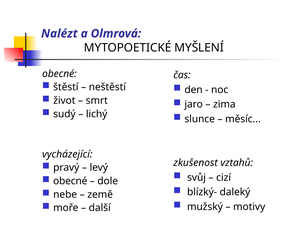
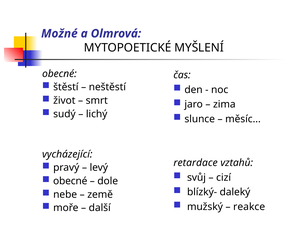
Nalézt: Nalézt -> Možné
zkušenost: zkušenost -> retardace
motivy: motivy -> reakce
